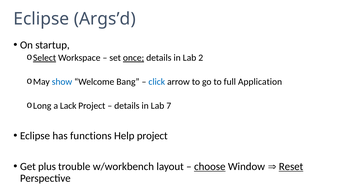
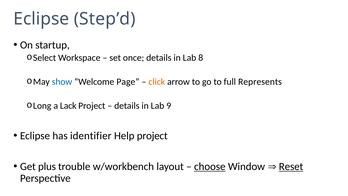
Args’d: Args’d -> Step’d
Select underline: present -> none
once underline: present -> none
2: 2 -> 8
Bang: Bang -> Page
click colour: blue -> orange
Application: Application -> Represents
7: 7 -> 9
functions: functions -> identifier
